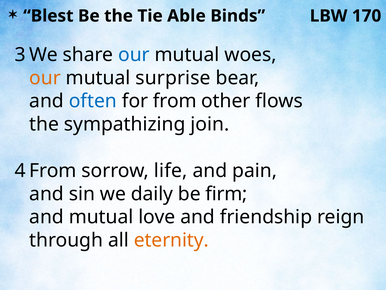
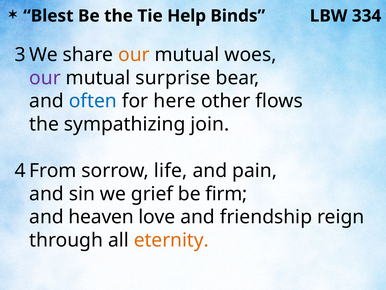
Able: Able -> Help
170: 170 -> 334
our at (134, 55) colour: blue -> orange
our at (45, 78) colour: orange -> purple
from: from -> here
daily: daily -> grief
and mutual: mutual -> heaven
